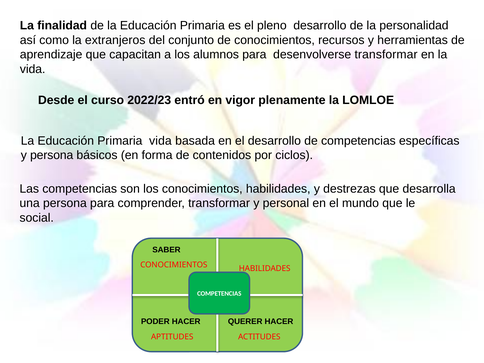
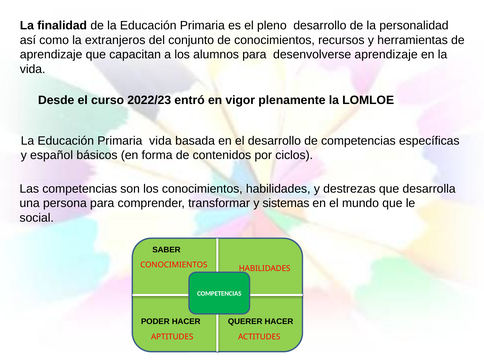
desenvolverse transformar: transformar -> aprendizaje
y persona: persona -> español
personal: personal -> sistemas
